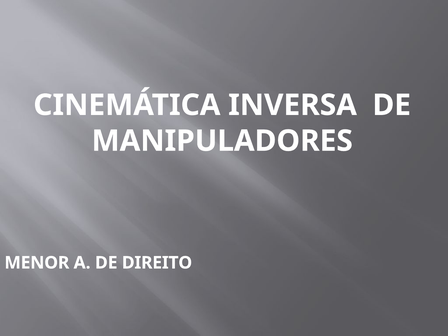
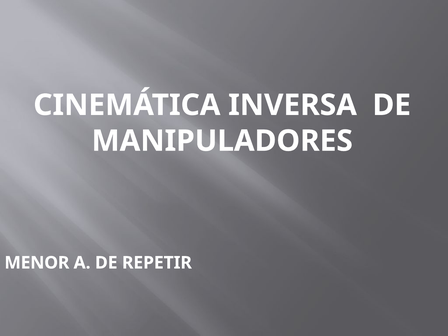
DIREITO: DIREITO -> REPETIR
